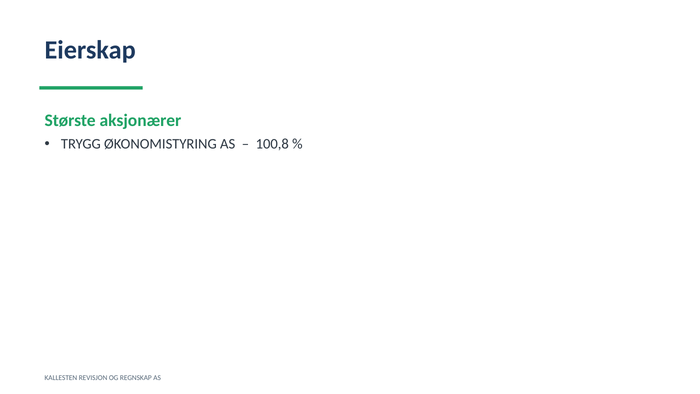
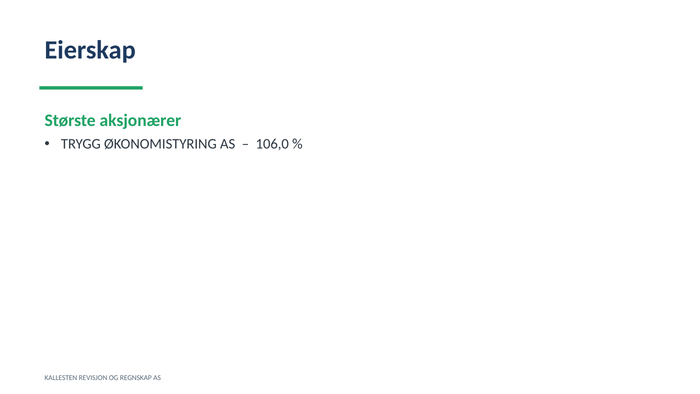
100,8: 100,8 -> 106,0
